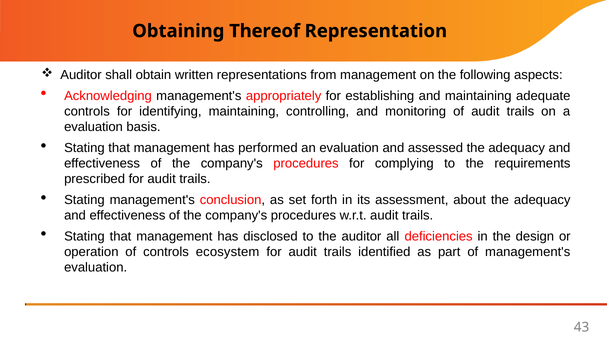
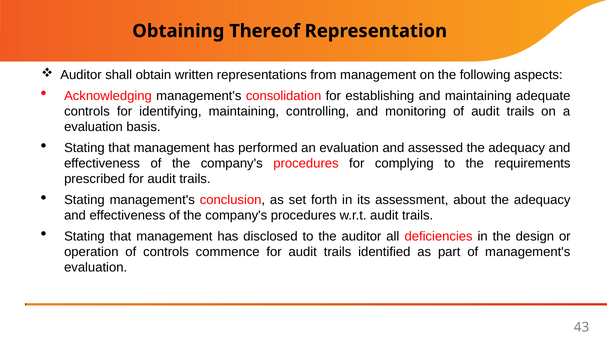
appropriately: appropriately -> consolidation
ecosystem: ecosystem -> commence
